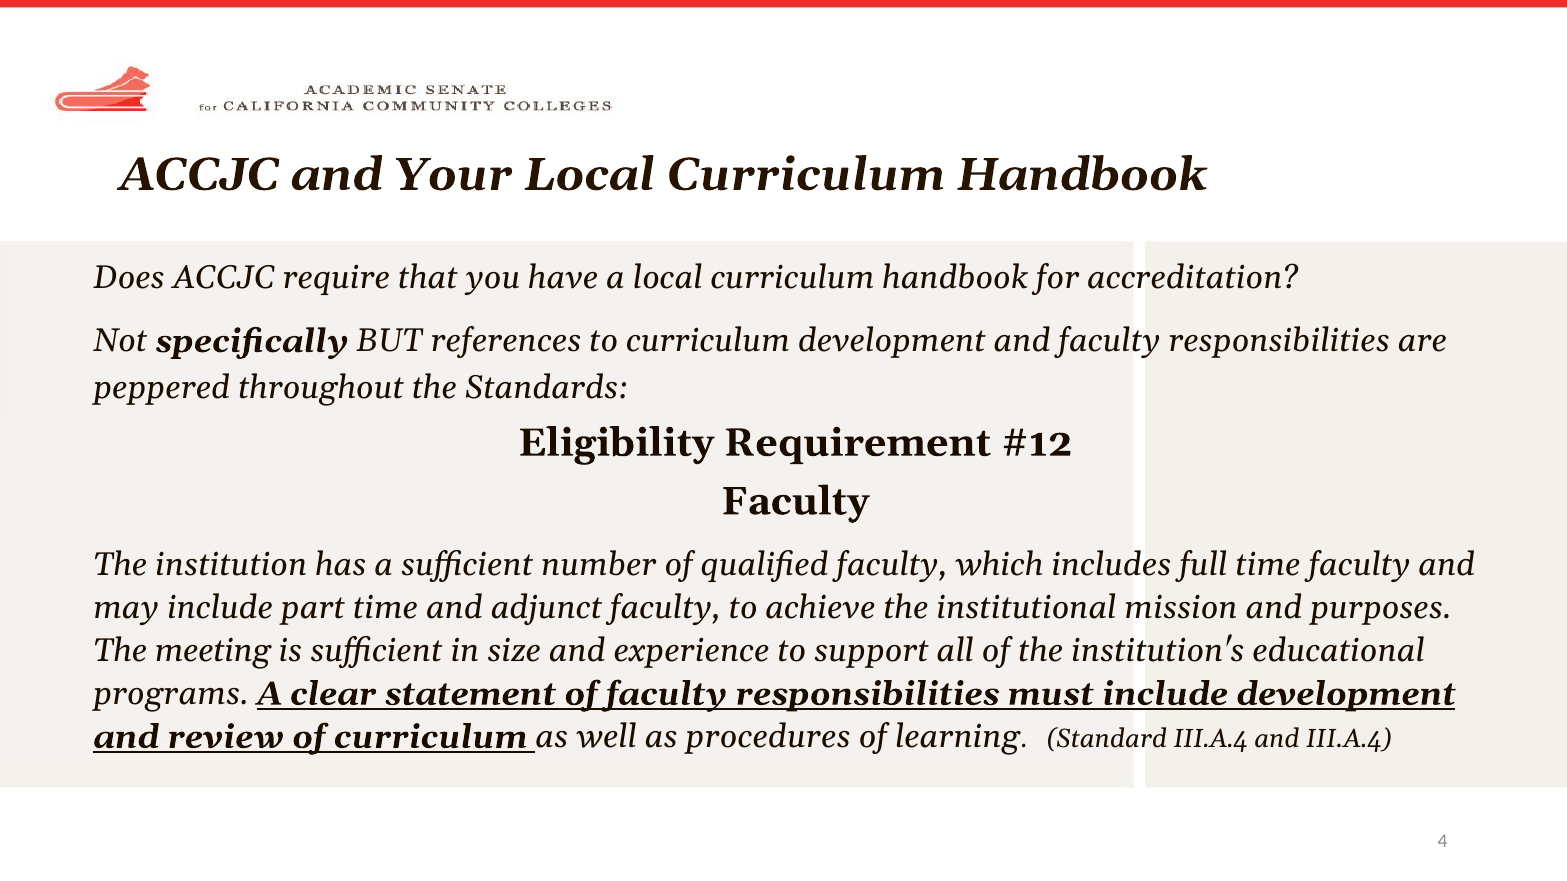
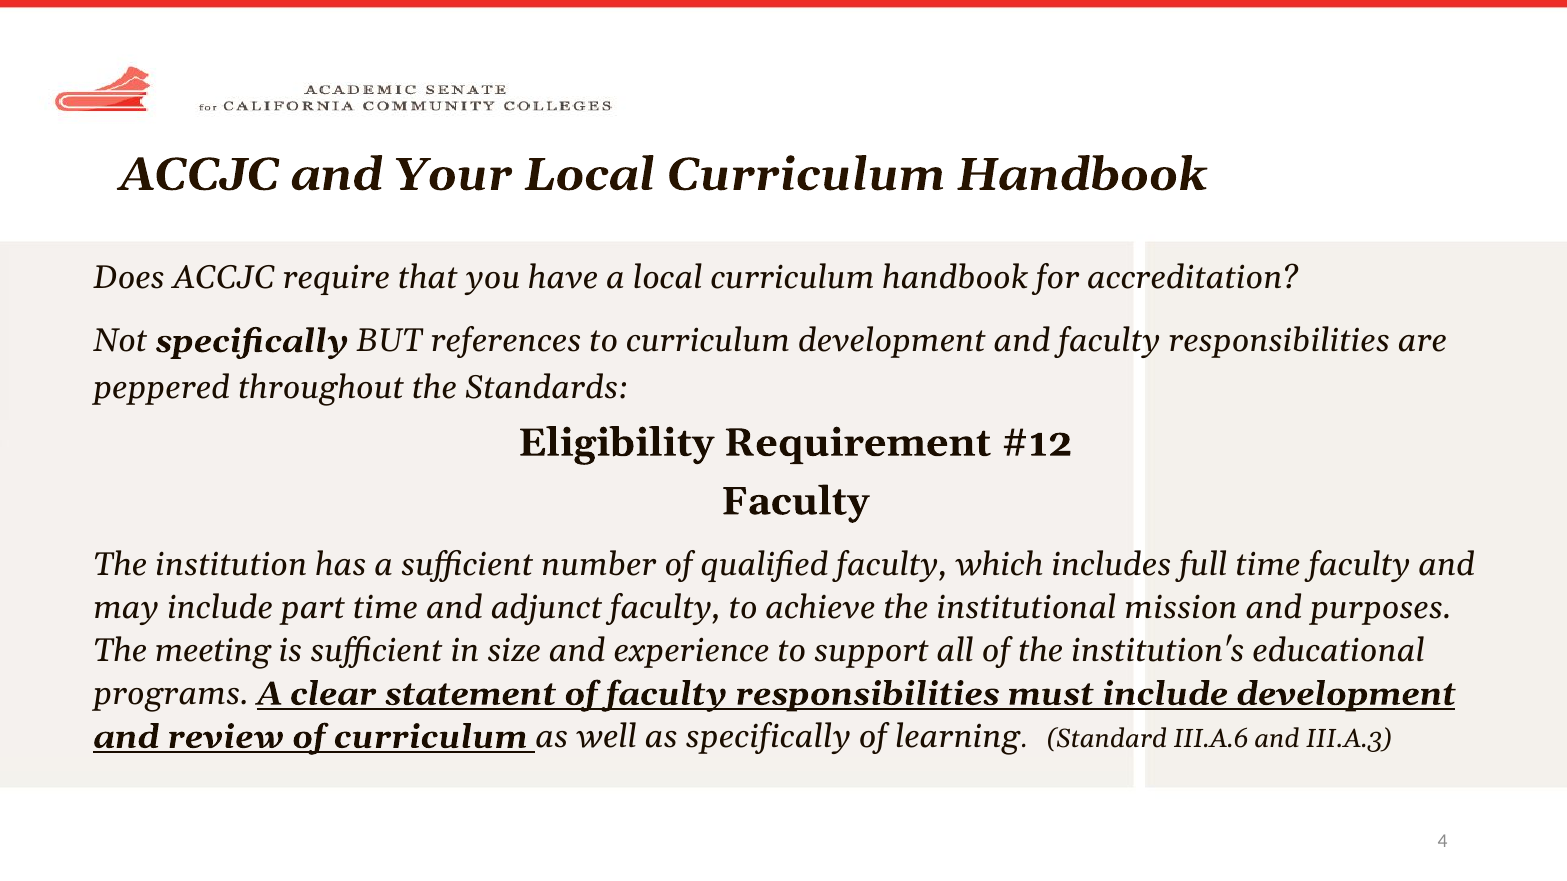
as procedures: procedures -> specifically
Standard III.A.4: III.A.4 -> III.A.6
and III.A.4: III.A.4 -> III.A.3
